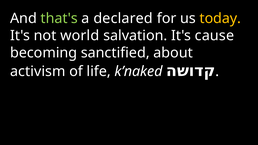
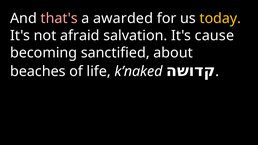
that's colour: light green -> pink
declared: declared -> awarded
world: world -> afraid
activism: activism -> beaches
